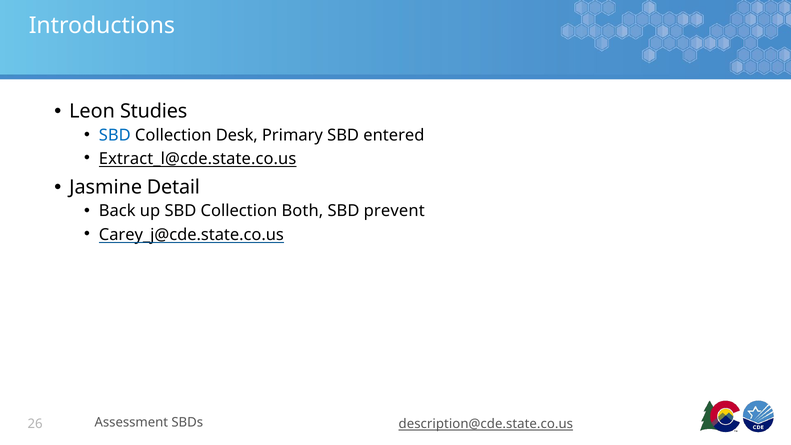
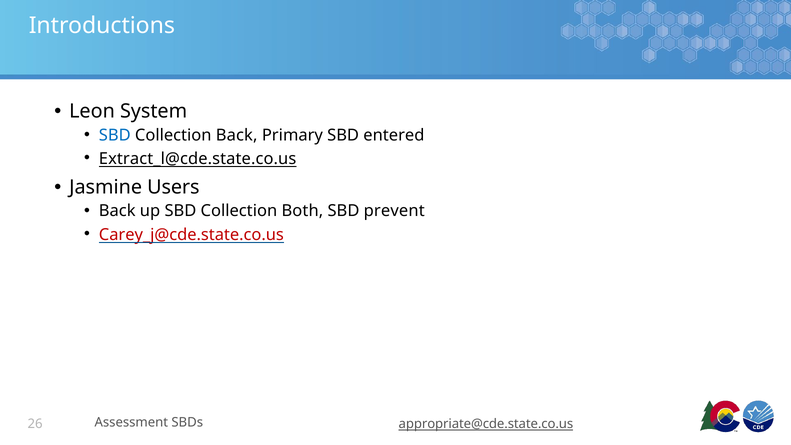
Studies: Studies -> System
Collection Desk: Desk -> Back
Detail: Detail -> Users
Carey_j@cde.state.co.us colour: black -> red
description@cde.state.co.us: description@cde.state.co.us -> appropriate@cde.state.co.us
